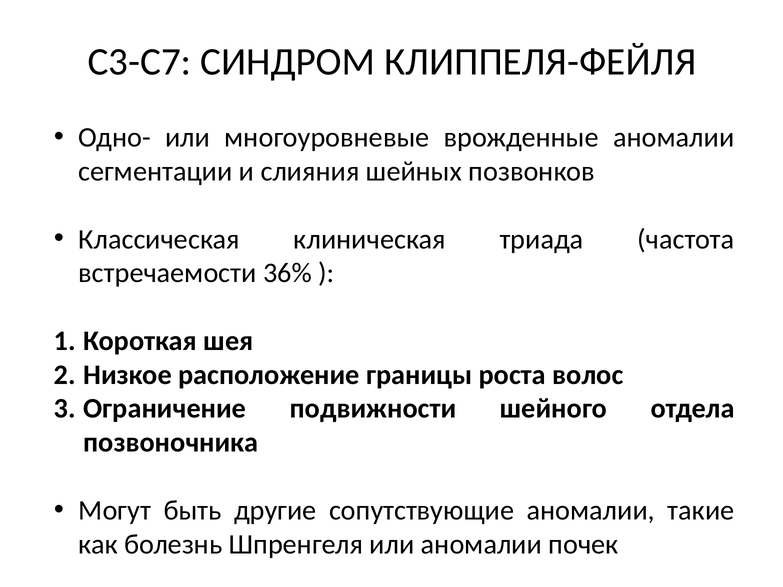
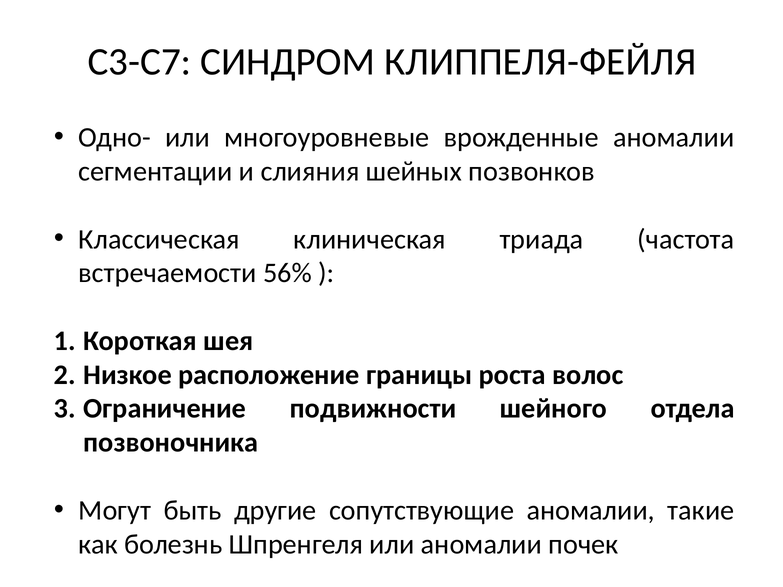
36%: 36% -> 56%
